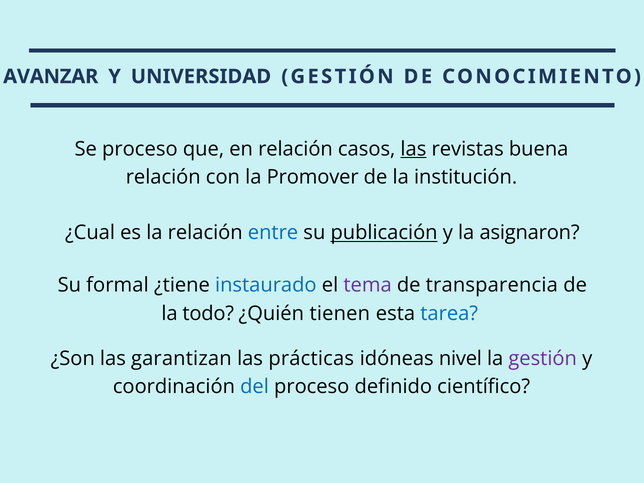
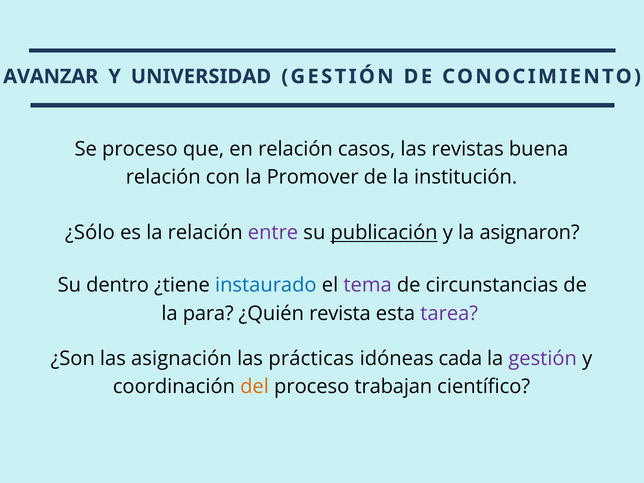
las at (413, 149) underline: present -> none
¿Cual: ¿Cual -> ¿Sólo
entre colour: blue -> purple
formal: formal -> dentro
transparencia: transparencia -> circunstancias
todo: todo -> para
tienen: tienen -> revista
tarea colour: blue -> purple
garantizan: garantizan -> asignación
nivel: nivel -> cada
del colour: blue -> orange
definido: definido -> trabajan
